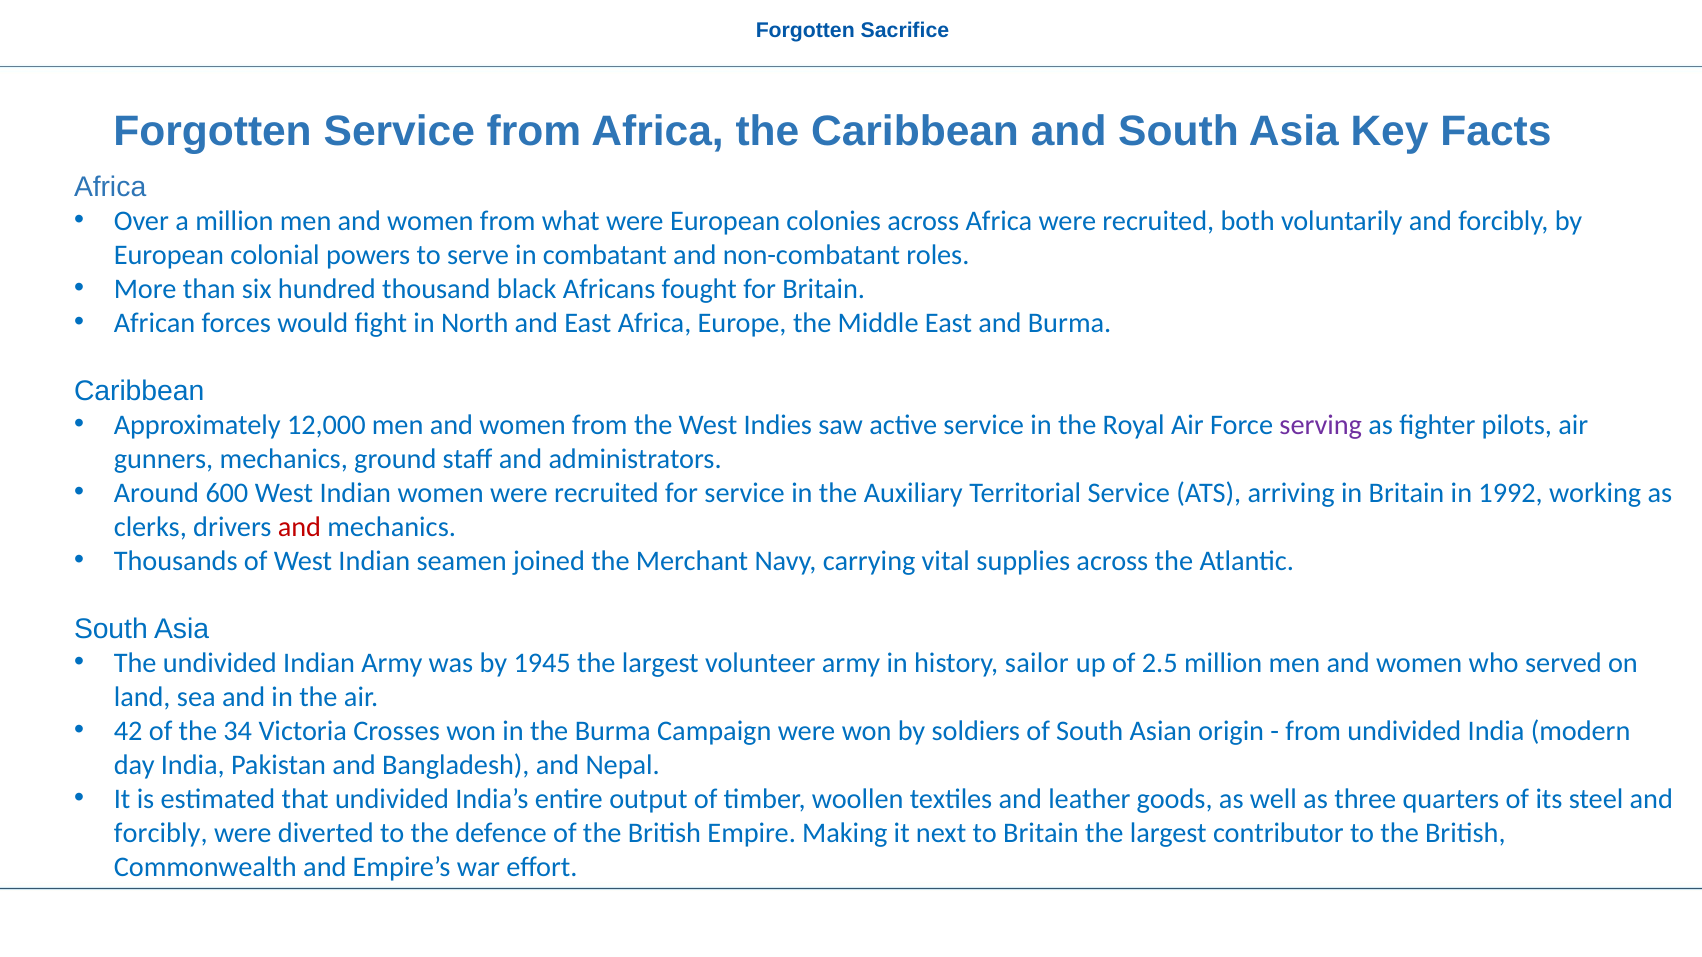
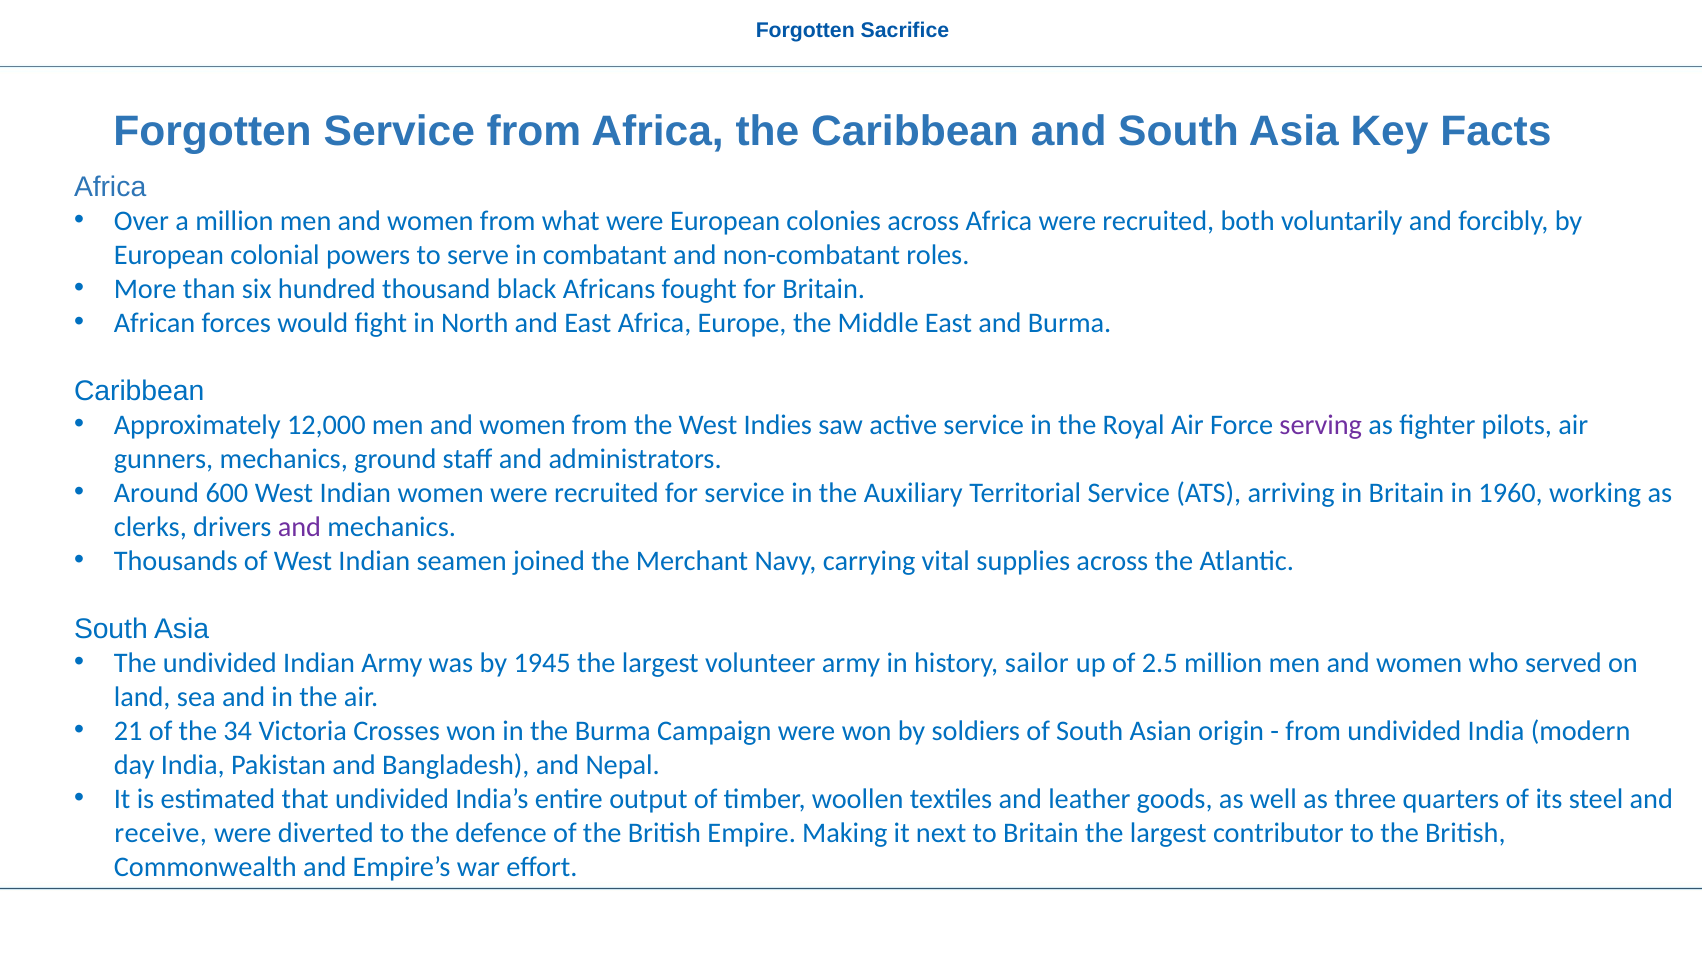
1992: 1992 -> 1960
and at (299, 527) colour: red -> purple
42: 42 -> 21
forcibly at (161, 833): forcibly -> receive
